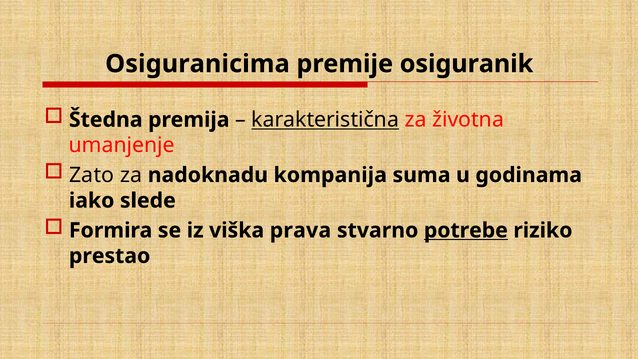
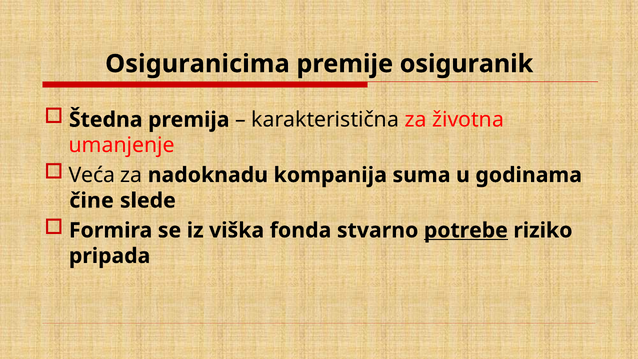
karakteristična underline: present -> none
Zato: Zato -> Veća
iako: iako -> čine
prava: prava -> fonda
prestao: prestao -> pripada
